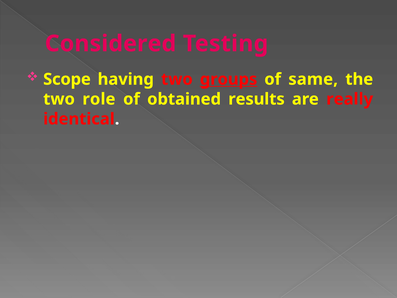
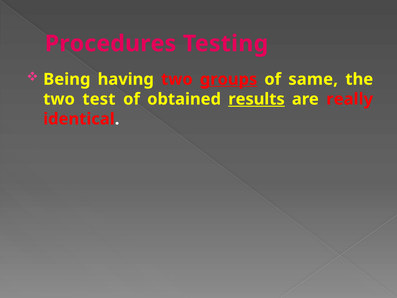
Considered: Considered -> Procedures
Scope: Scope -> Being
role: role -> test
results underline: none -> present
